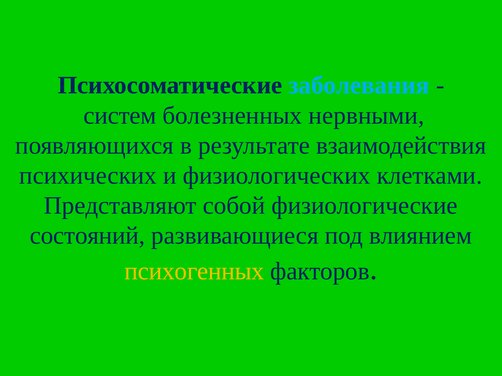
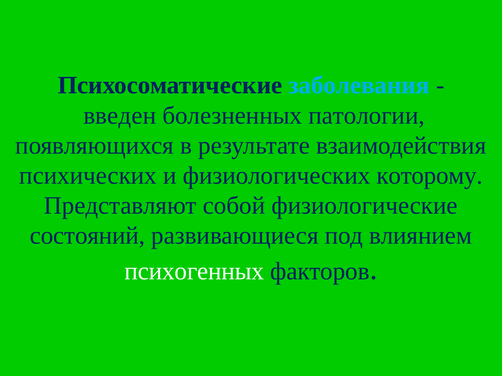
систем: систем -> введен
нервными: нервными -> патологии
клетками: клетками -> которому
психогенных colour: yellow -> white
